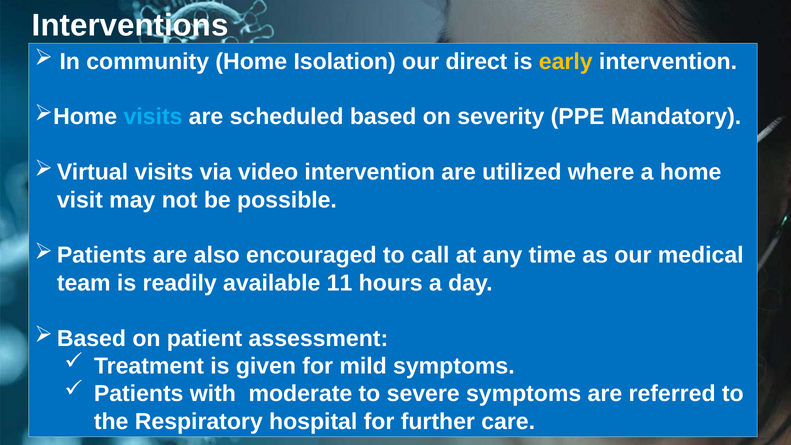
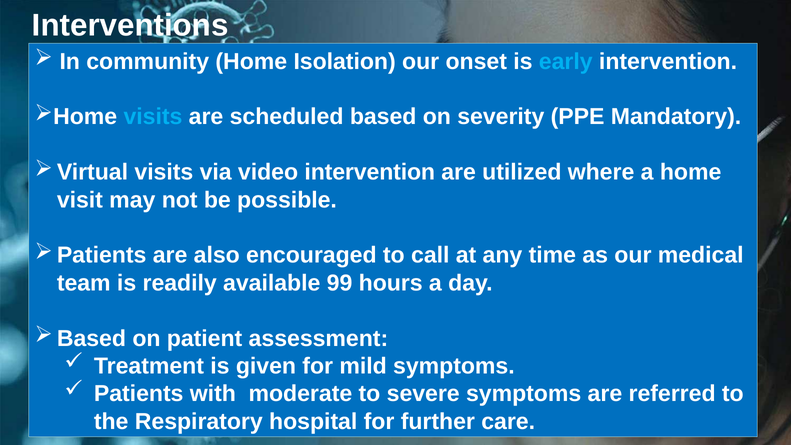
direct: direct -> onset
early colour: yellow -> light blue
11: 11 -> 99
